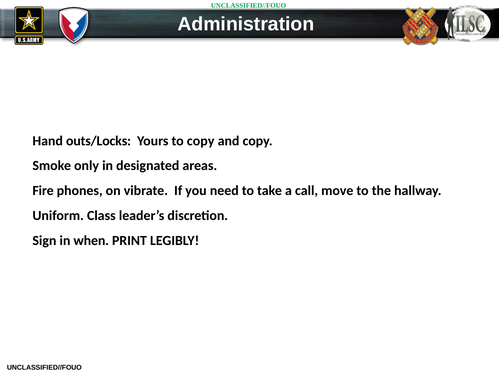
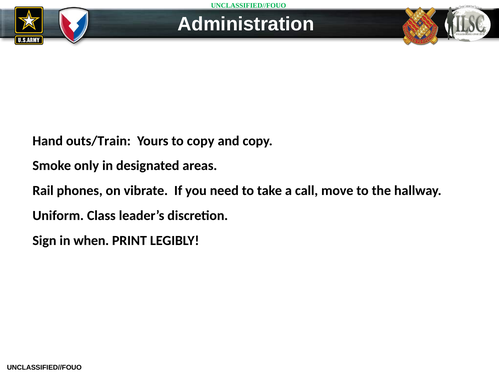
outs/Locks: outs/Locks -> outs/Train
Fire: Fire -> Rail
